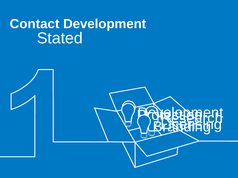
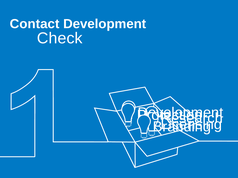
Stated: Stated -> Check
